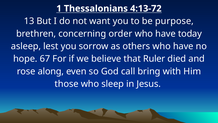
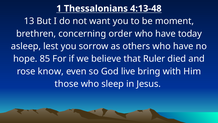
4:13-72: 4:13-72 -> 4:13-48
purpose: purpose -> moment
67: 67 -> 85
along: along -> know
call: call -> live
